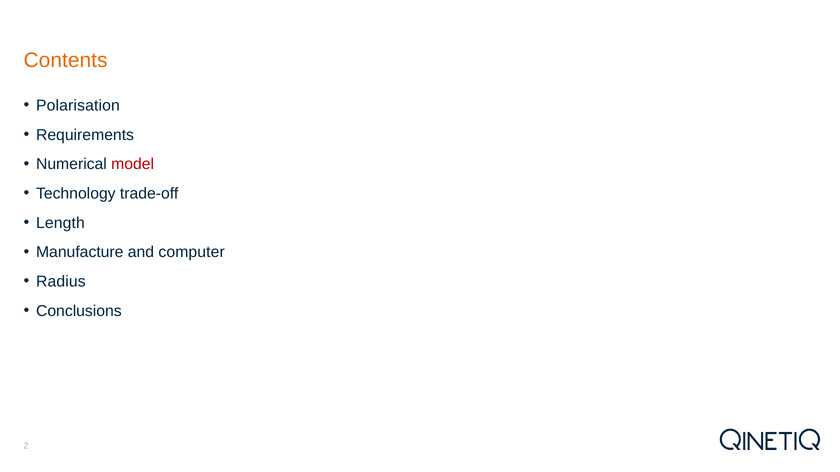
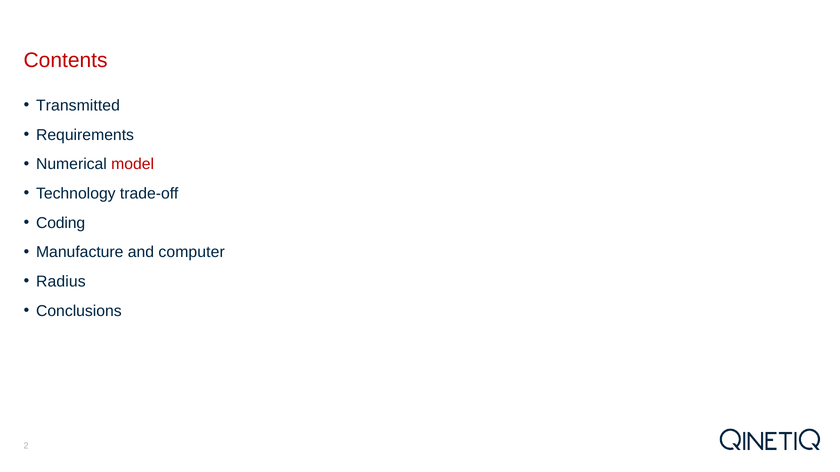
Contents colour: orange -> red
Polarisation: Polarisation -> Transmitted
Length: Length -> Coding
